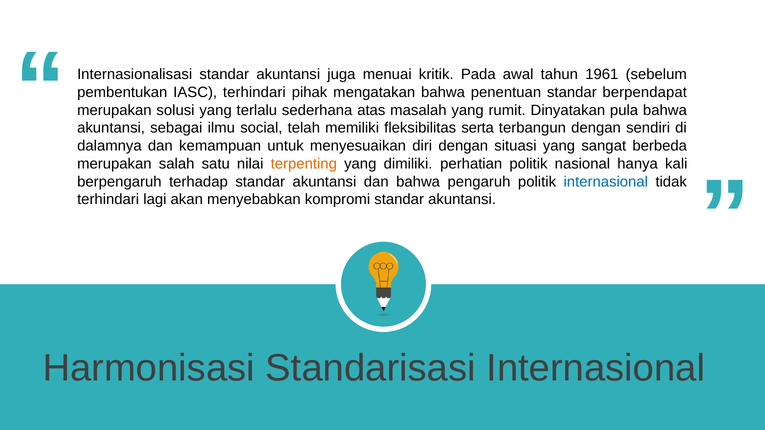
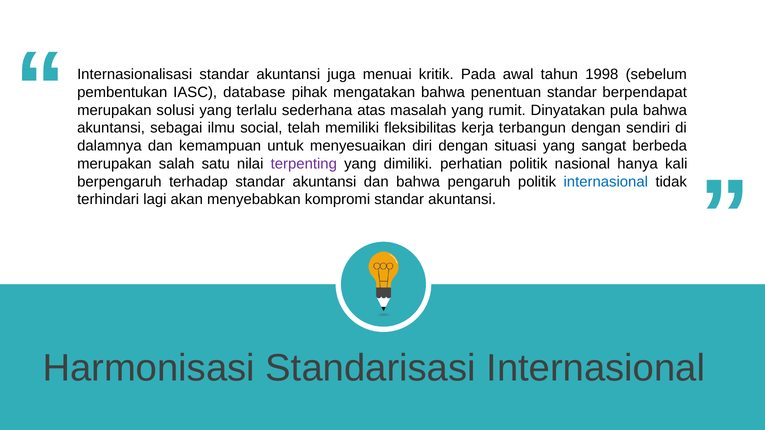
1961: 1961 -> 1998
IASC terhindari: terhindari -> database
serta: serta -> kerja
terpenting colour: orange -> purple
